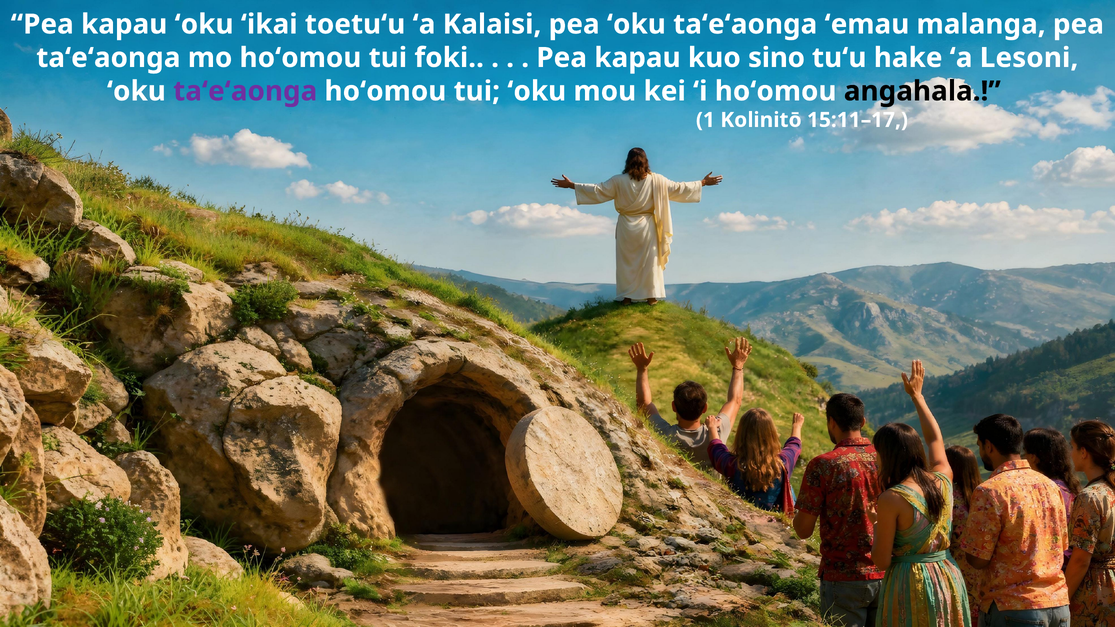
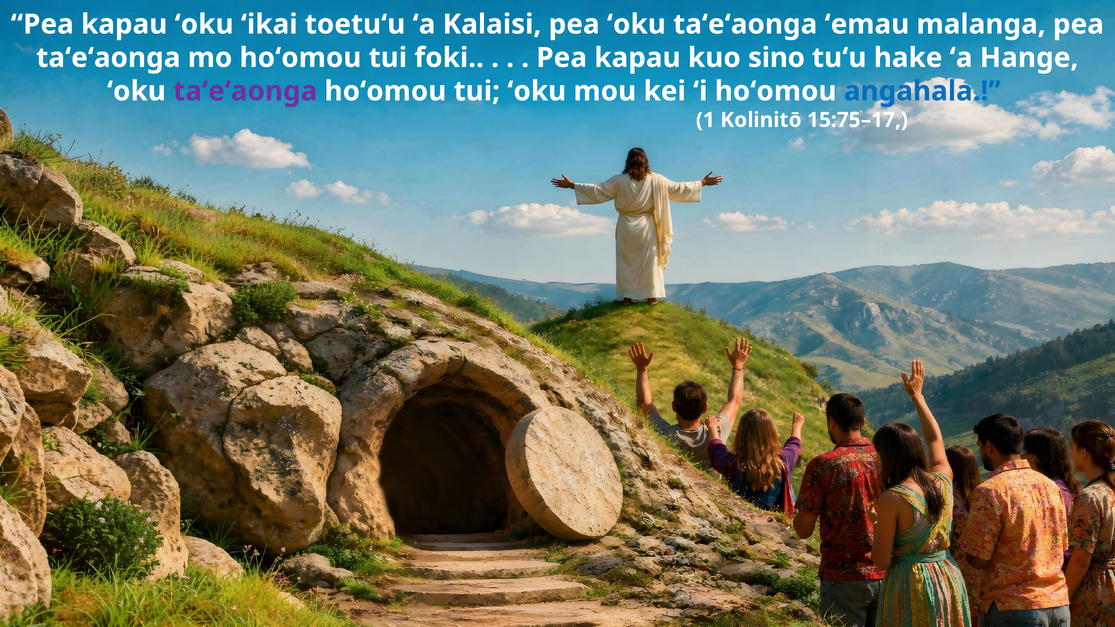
Lesoni: Lesoni -> Hange
angahala colour: black -> blue
15:11–17: 15:11–17 -> 15:75–17
